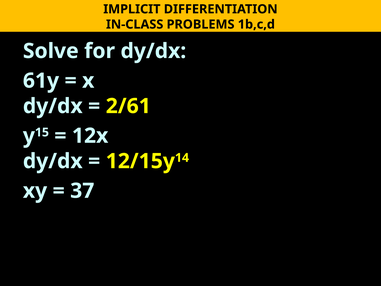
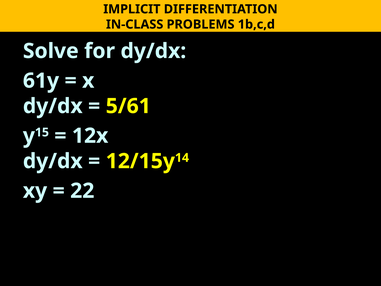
2/61: 2/61 -> 5/61
37: 37 -> 22
